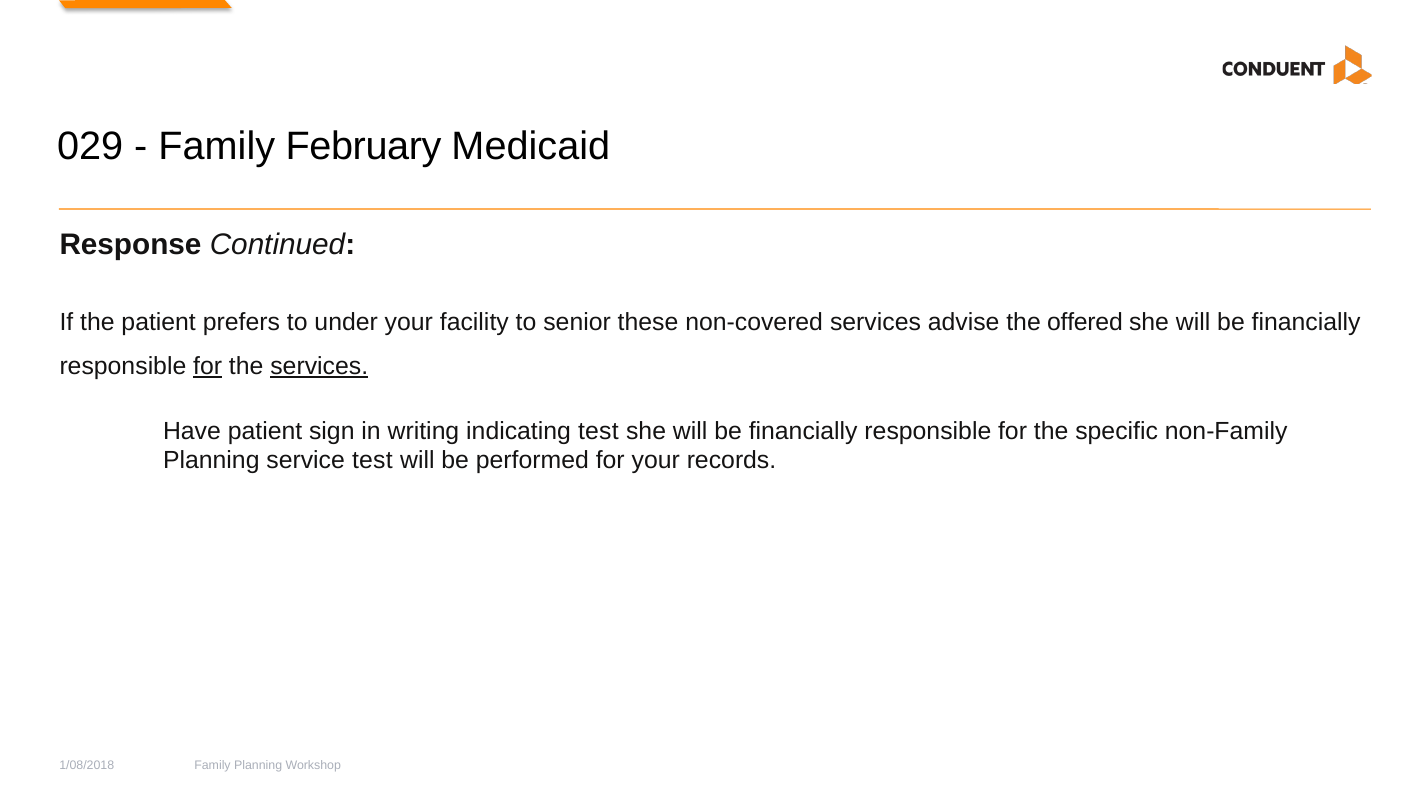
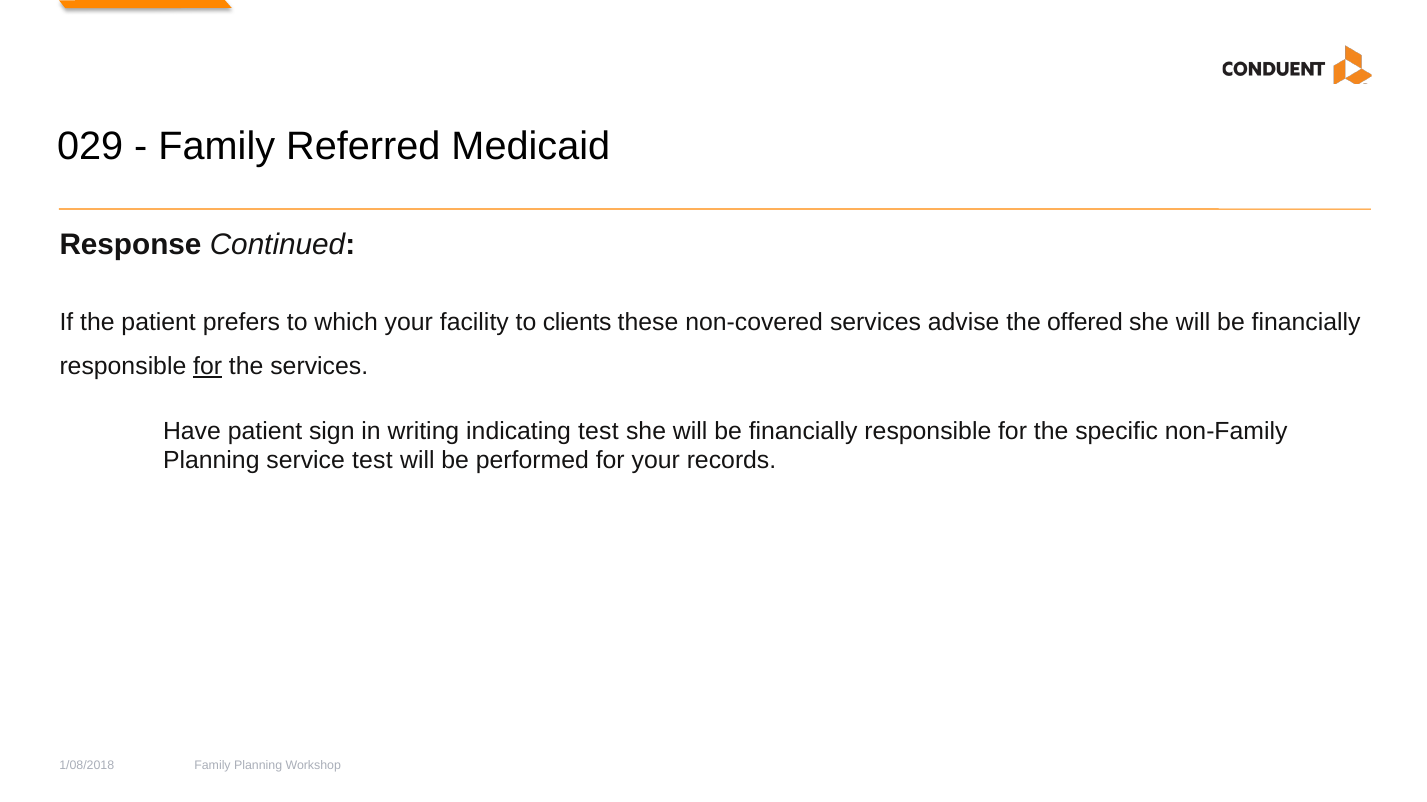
February: February -> Referred
under: under -> which
senior: senior -> clients
services at (319, 367) underline: present -> none
